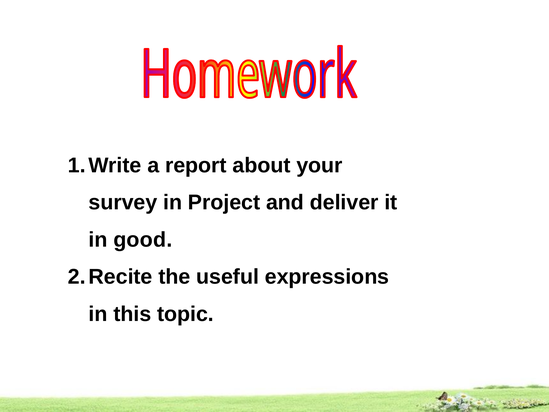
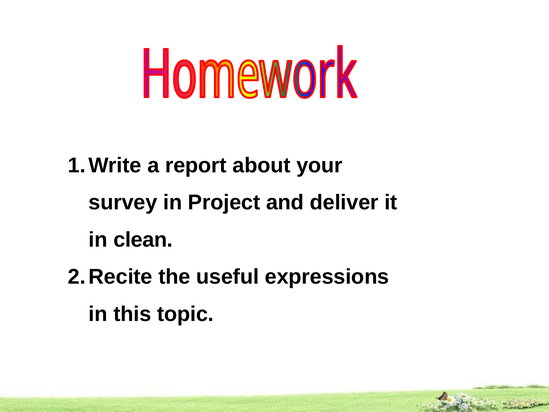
good: good -> clean
